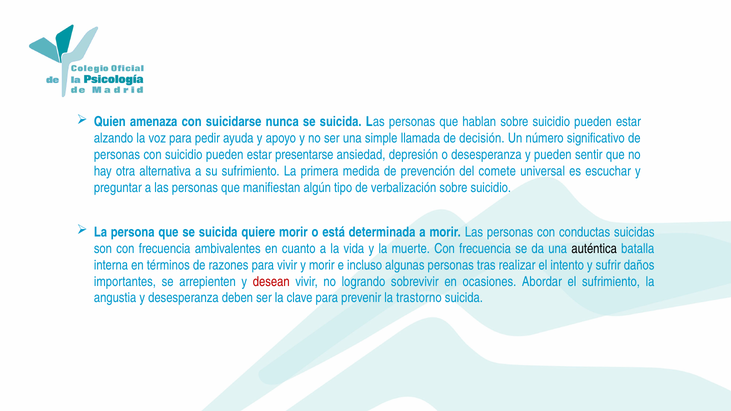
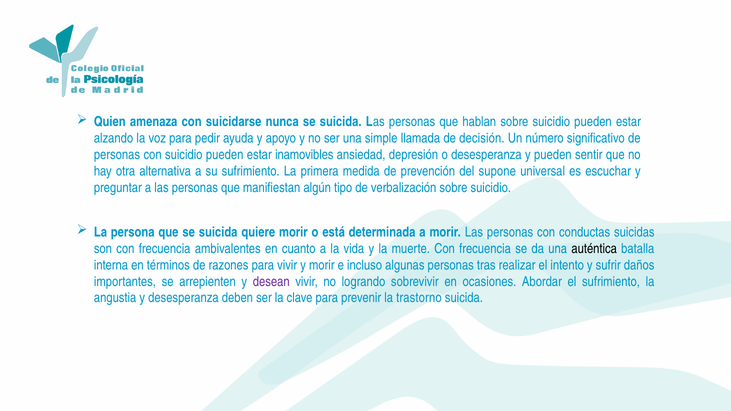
presentarse: presentarse -> inamovibles
comete: comete -> supone
desean colour: red -> purple
